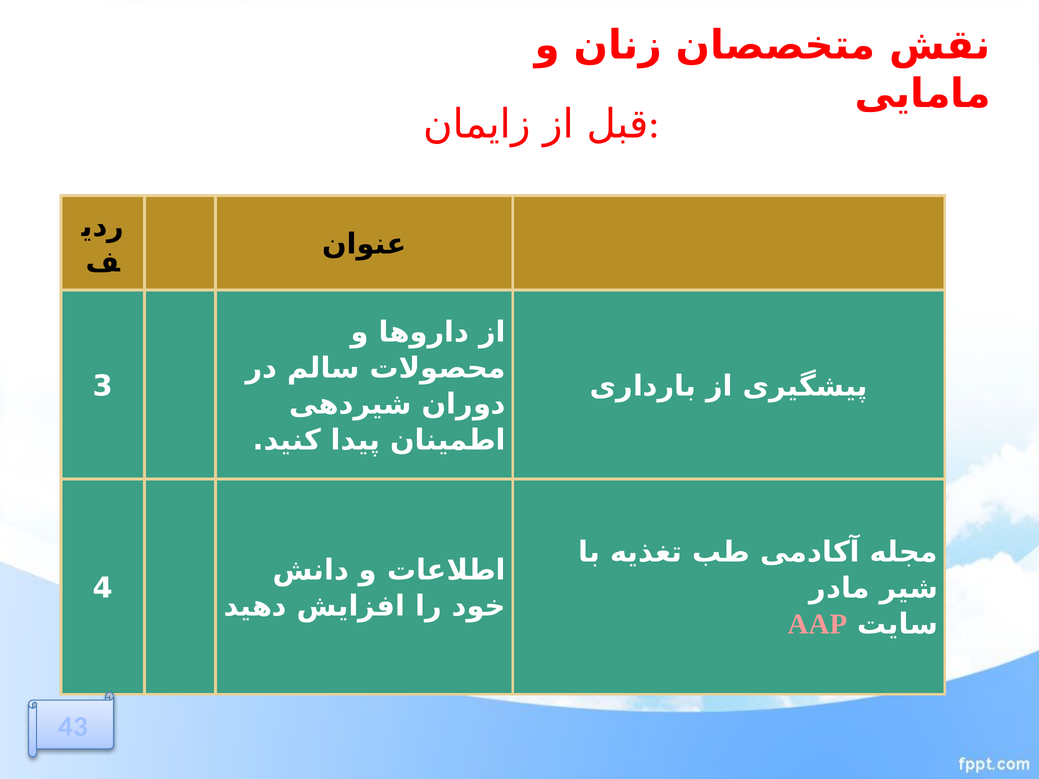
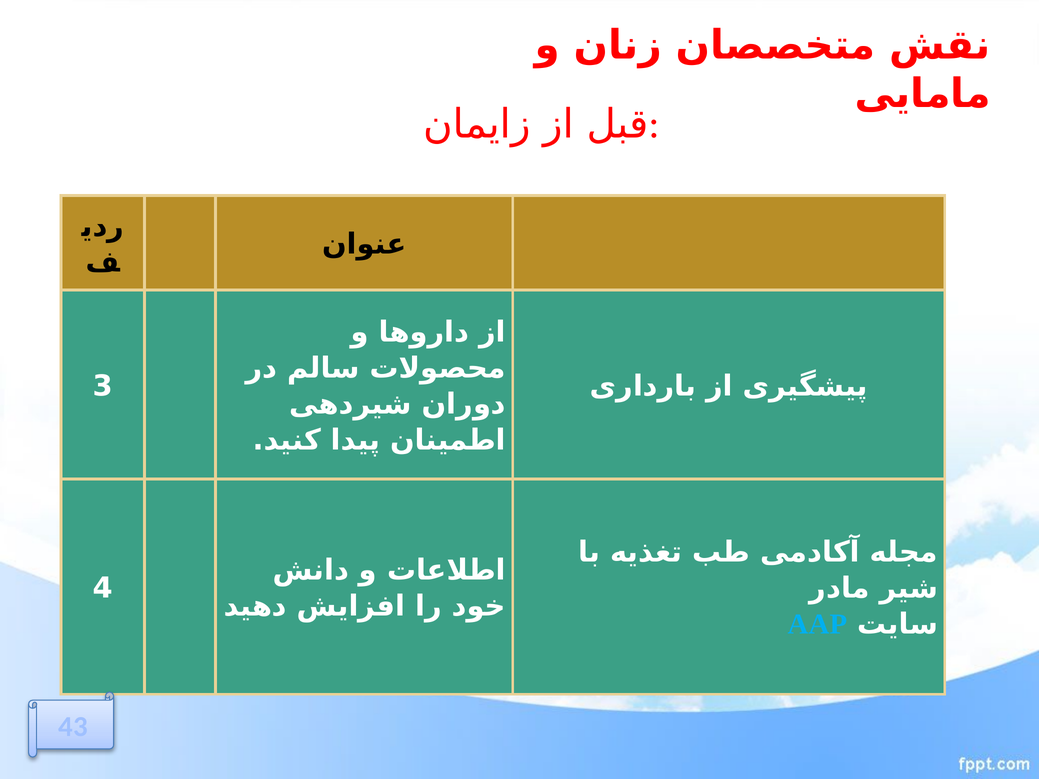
AAP colour: pink -> light blue
